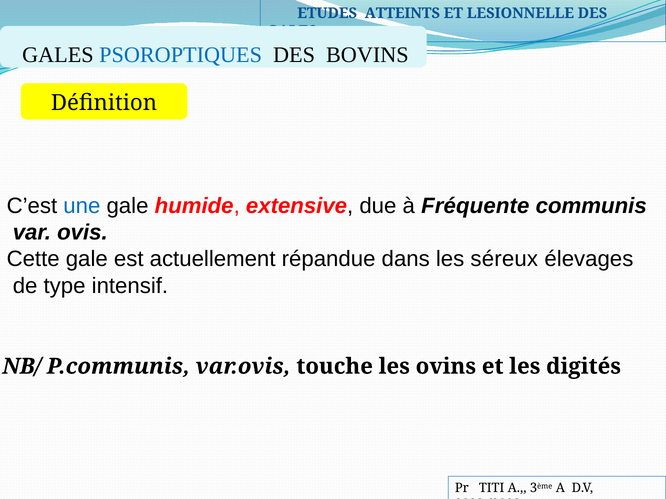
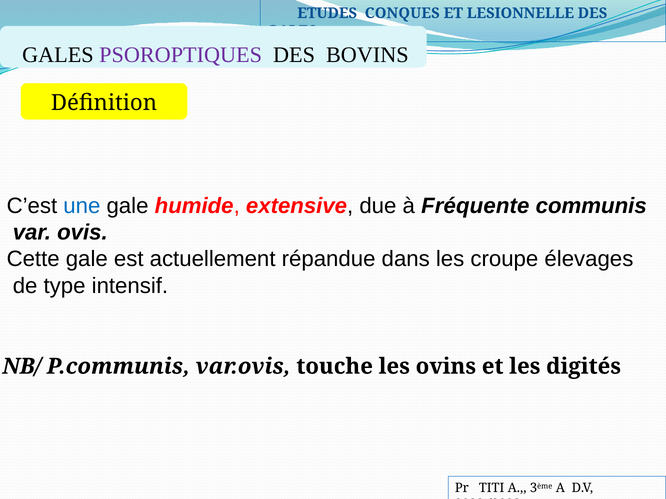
ATTEINTS: ATTEINTS -> CONQUES
PSOROPTIQUES colour: blue -> purple
séreux: séreux -> croupe
